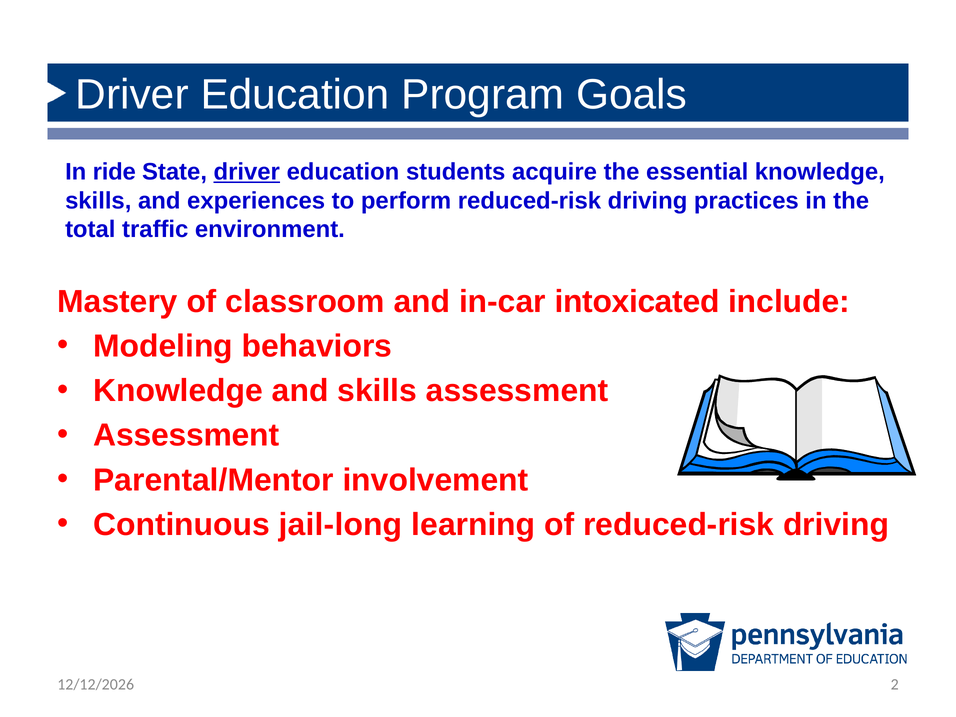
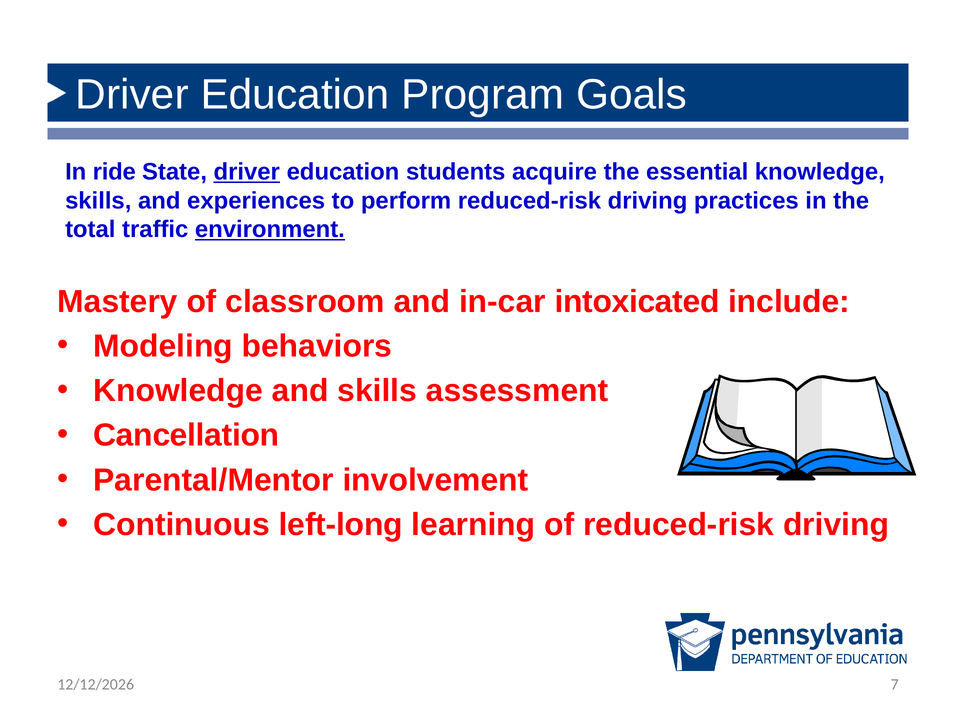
environment underline: none -> present
Assessment at (186, 435): Assessment -> Cancellation
jail-long: jail-long -> left-long
2: 2 -> 7
